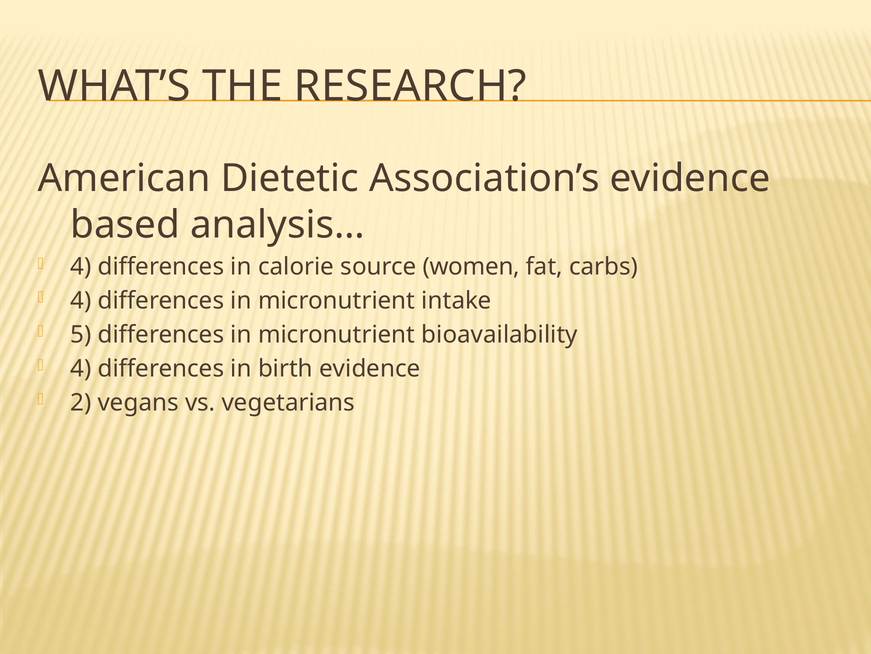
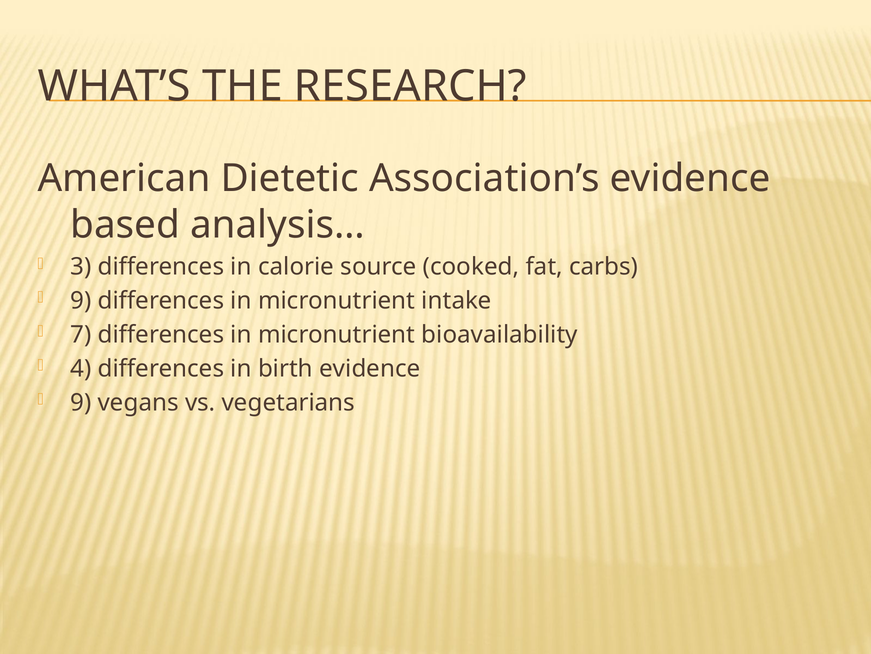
4 at (81, 266): 4 -> 3
women: women -> cooked
4 at (81, 300): 4 -> 9
5: 5 -> 7
2 at (81, 402): 2 -> 9
